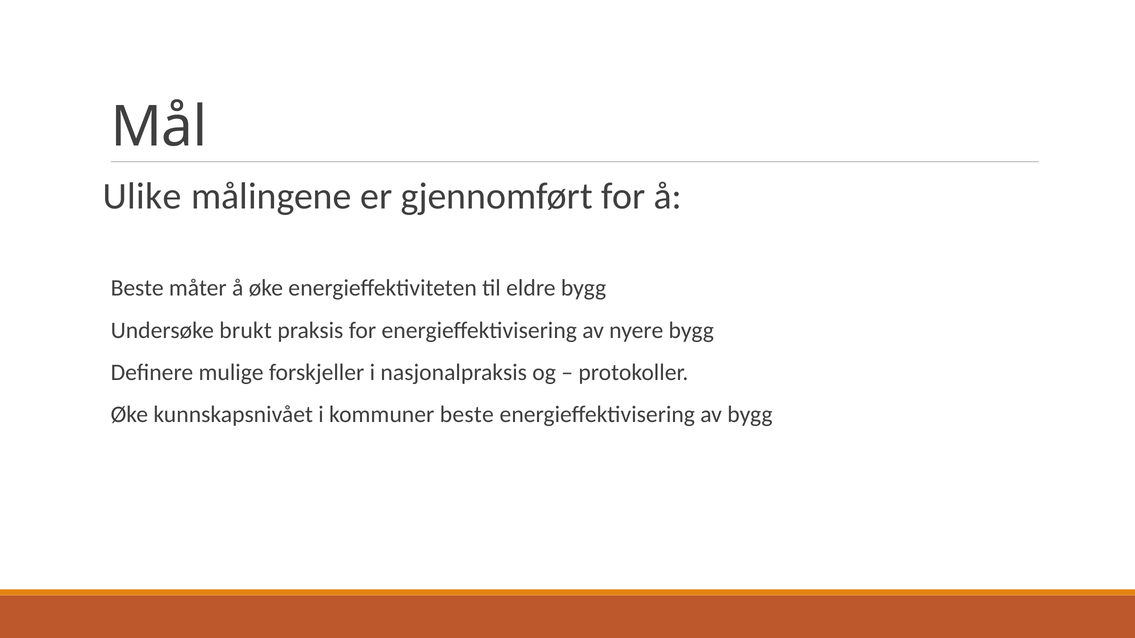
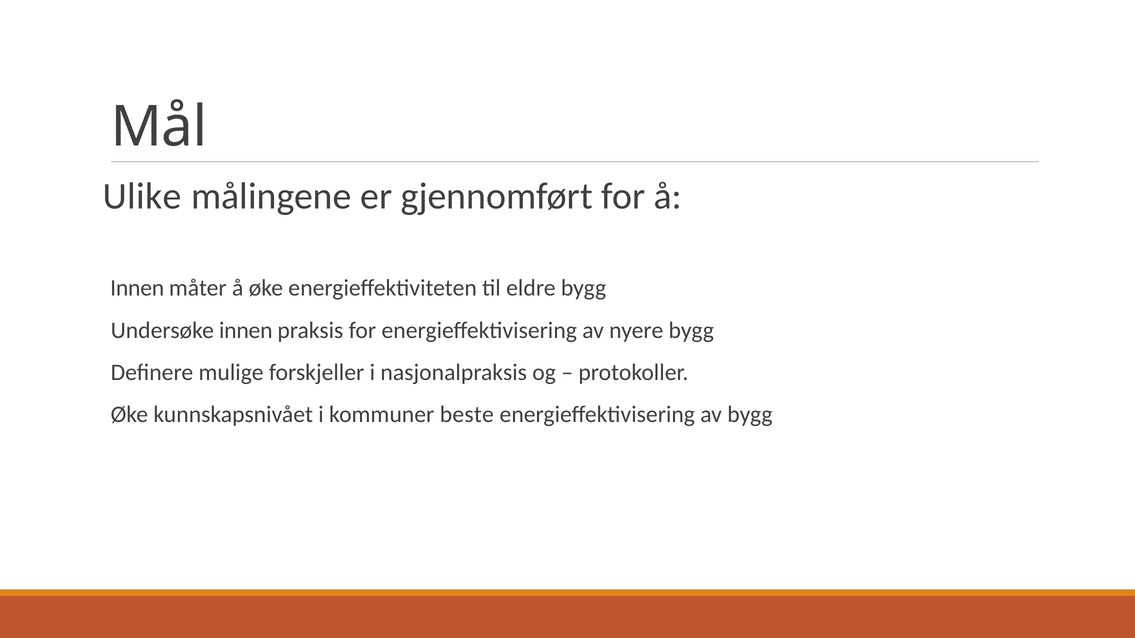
Beste at (137, 288): Beste -> Innen
Undersøke brukt: brukt -> innen
